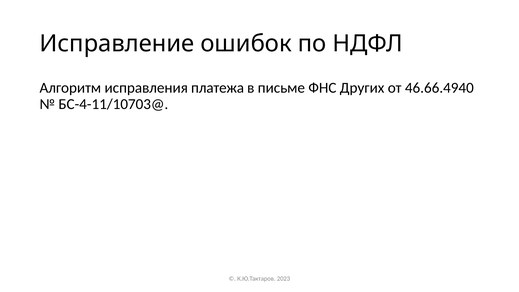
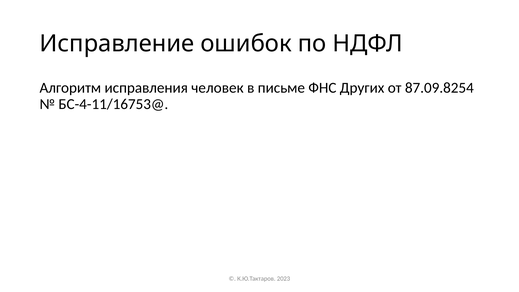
платежа: платежа -> человек
46.66.4940: 46.66.4940 -> 87.09.8254
БС-4-11/10703@: БС-4-11/10703@ -> БС-4-11/16753@
